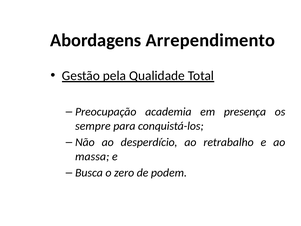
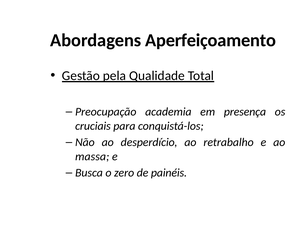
Arrependimento: Arrependimento -> Aperfeiçoamento
sempre: sempre -> cruciais
podem: podem -> painéis
